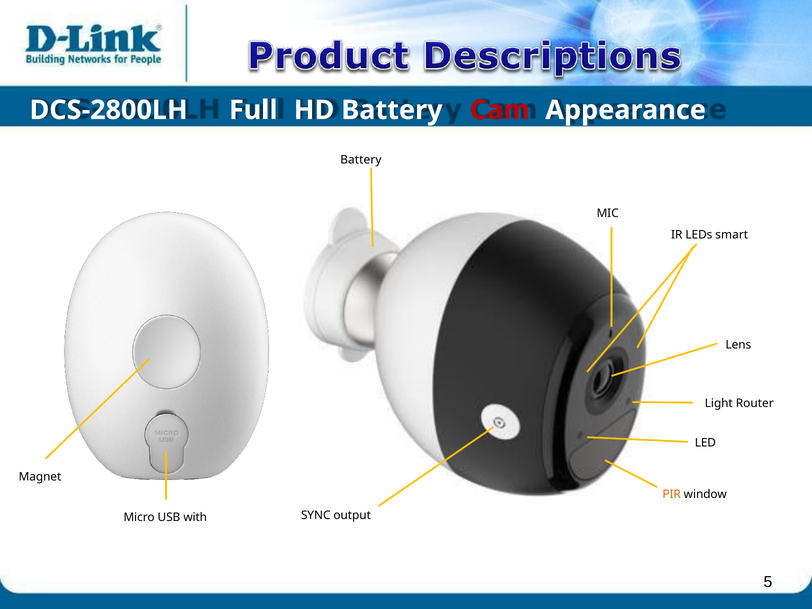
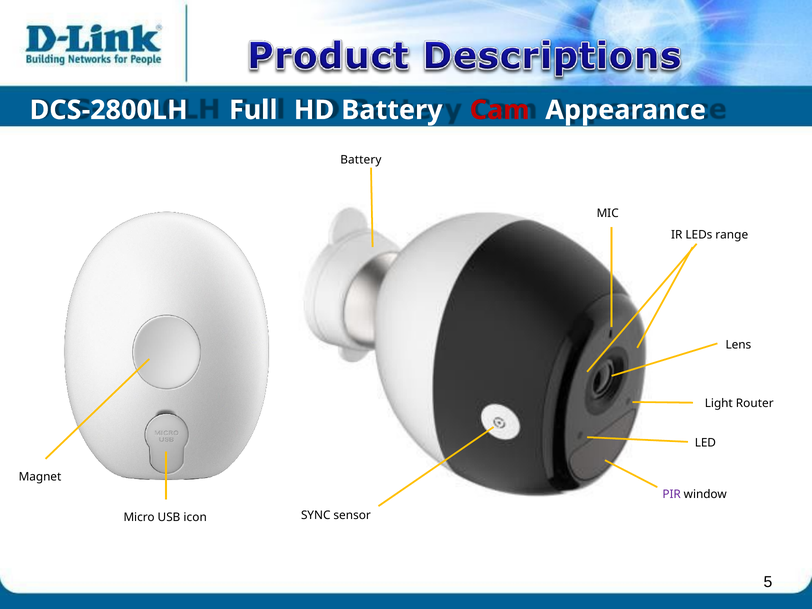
smart: smart -> range
PIR colour: orange -> purple
output: output -> sensor
with: with -> icon
